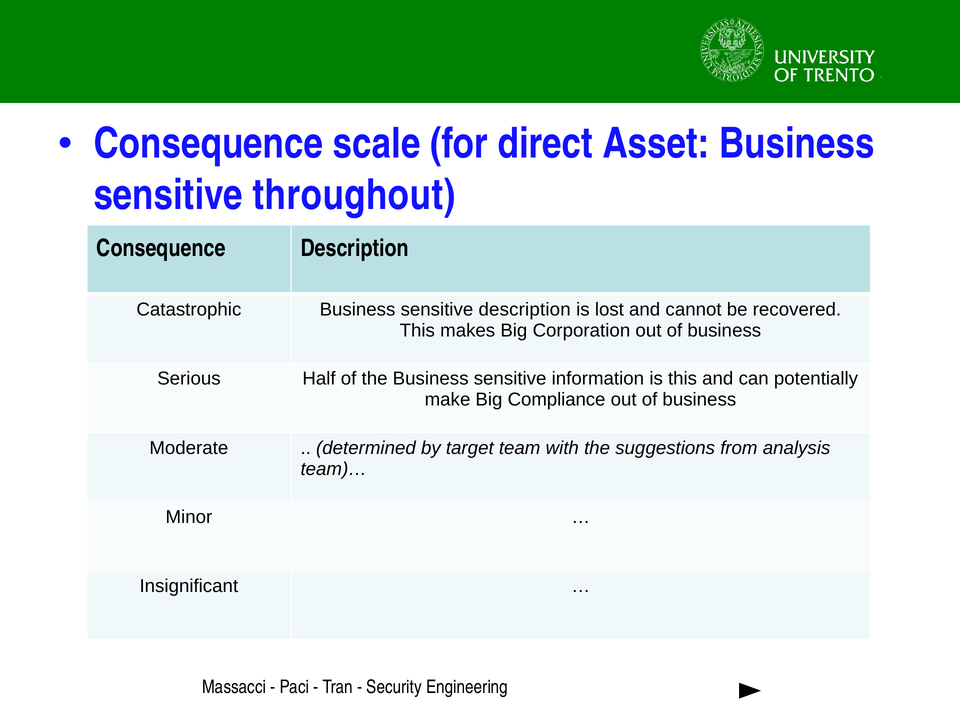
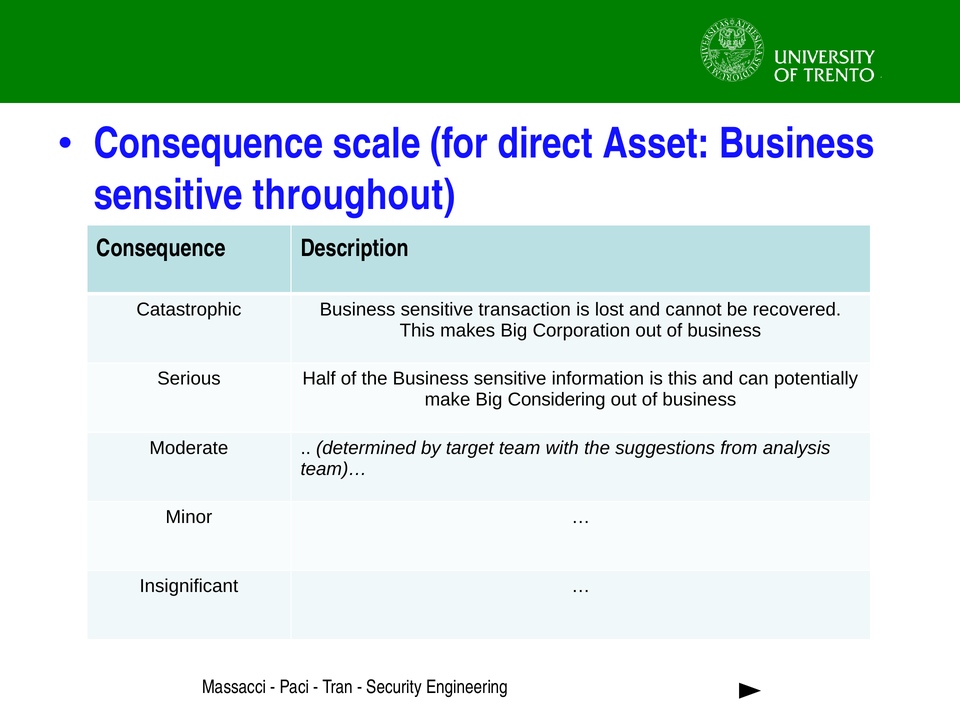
sensitive description: description -> transaction
Compliance: Compliance -> Considering
